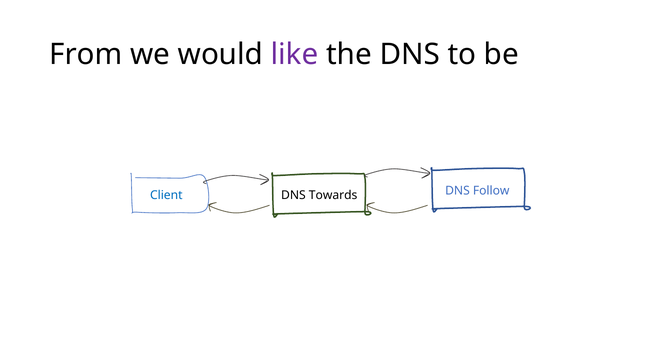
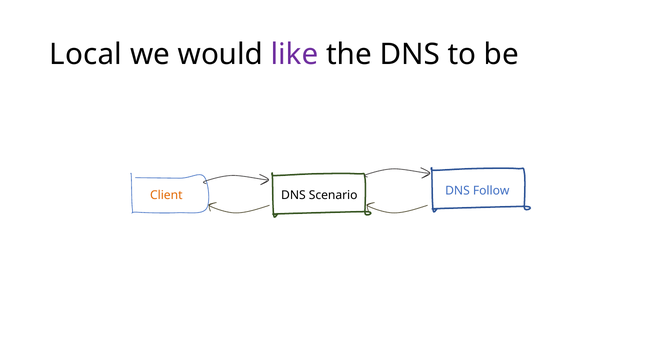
From: From -> Local
Client colour: blue -> orange
Towards: Towards -> Scenario
